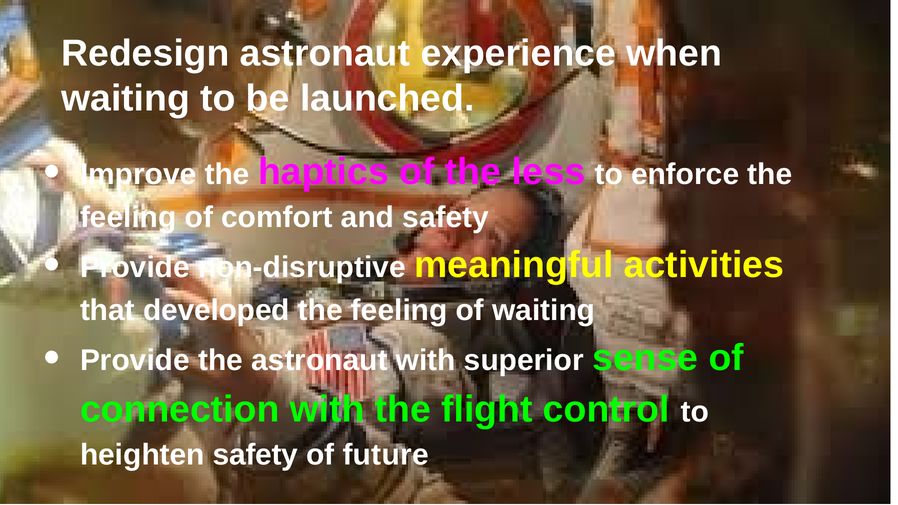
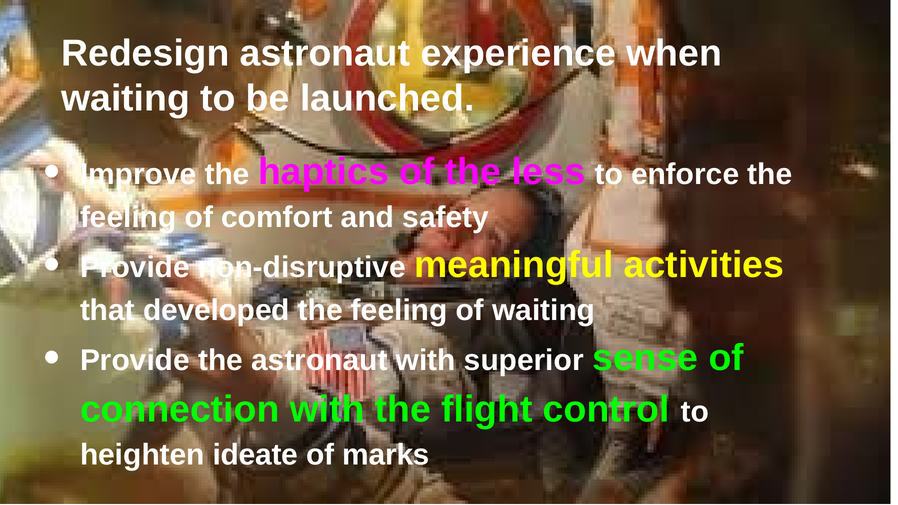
heighten safety: safety -> ideate
future: future -> marks
